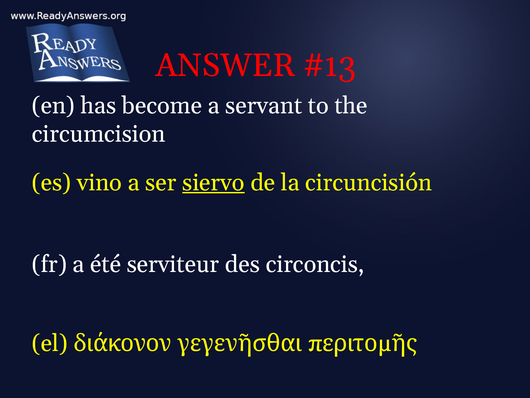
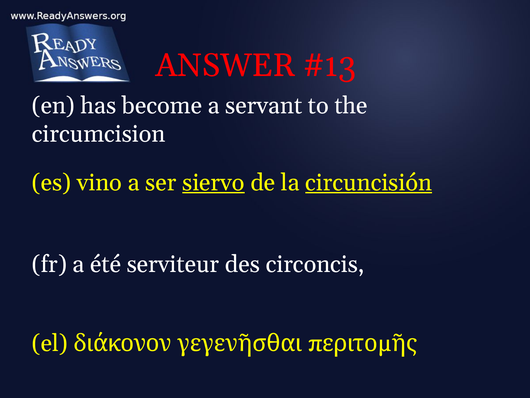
circuncisión underline: none -> present
